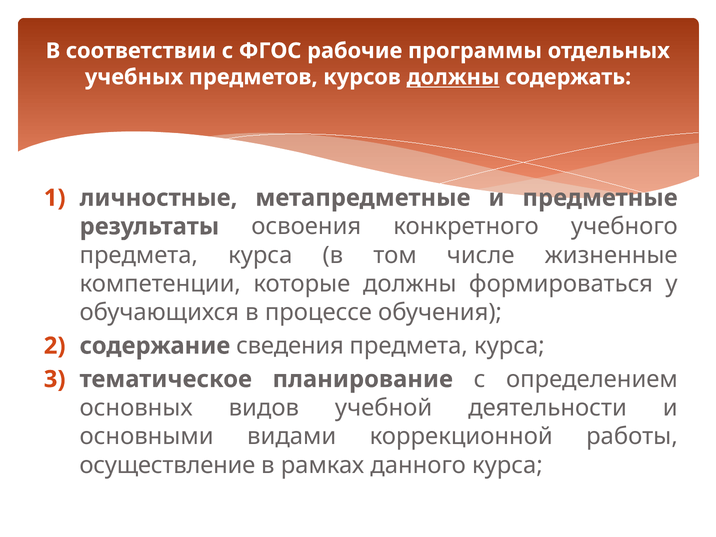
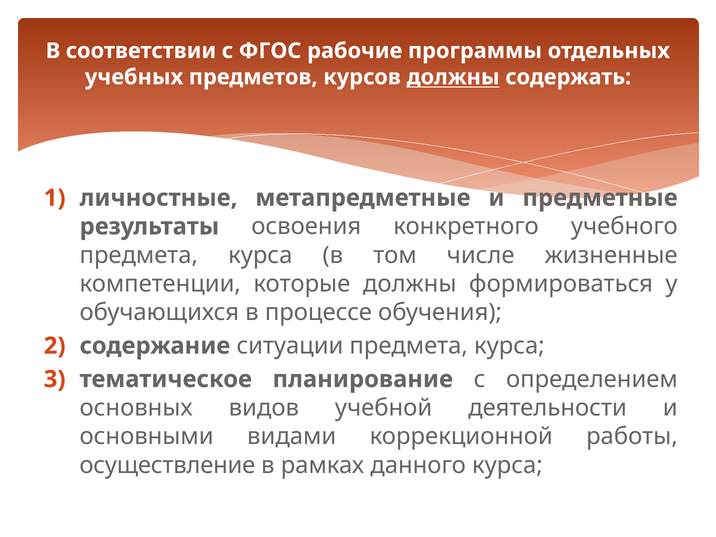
сведения: сведения -> ситуации
